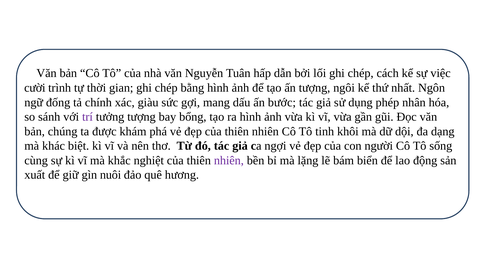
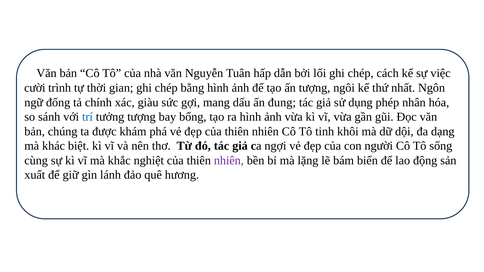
bước: bước -> đung
trí colour: purple -> blue
nuôi: nuôi -> lánh
